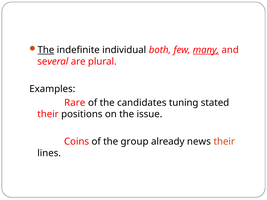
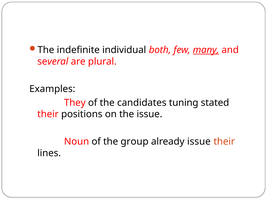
The at (46, 50) underline: present -> none
Rare: Rare -> They
Coins: Coins -> Noun
already news: news -> issue
